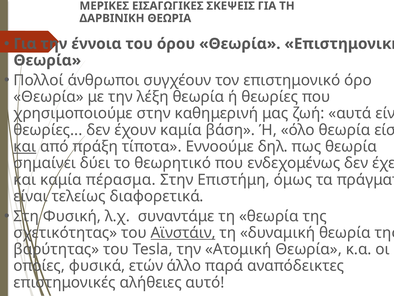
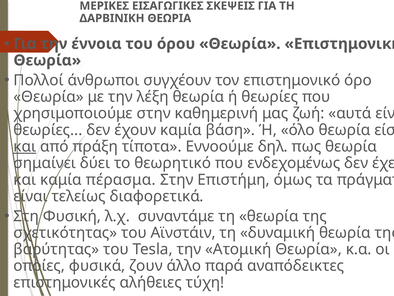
Αϊνστάιν underline: present -> none
ετών: ετών -> ζουν
αυτό: αυτό -> τύχη
